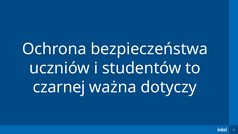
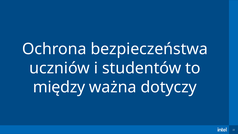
czarnej: czarnej -> między
